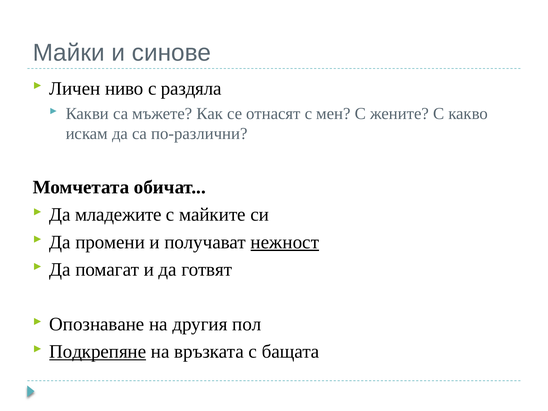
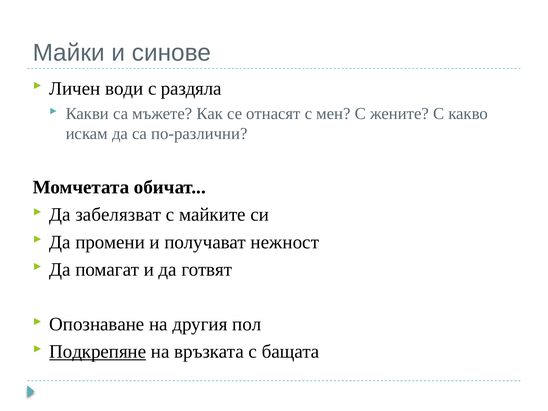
ниво: ниво -> води
младежите: младежите -> забелязват
нежност underline: present -> none
